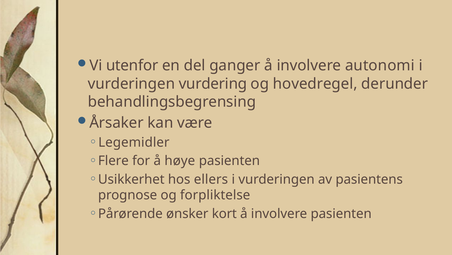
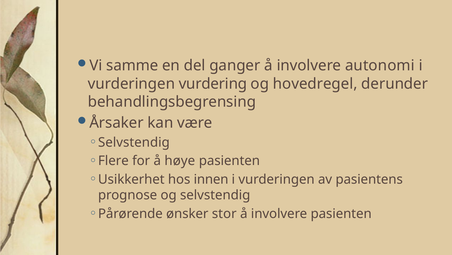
utenfor: utenfor -> samme
Legemidler at (134, 142): Legemidler -> Selvstendig
ellers: ellers -> innen
og forpliktelse: forpliktelse -> selvstendig
kort: kort -> stor
